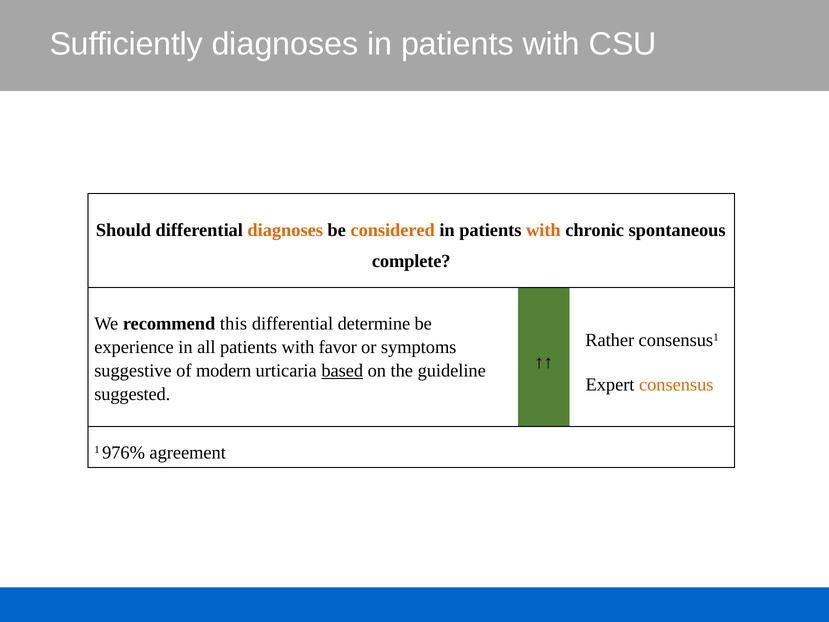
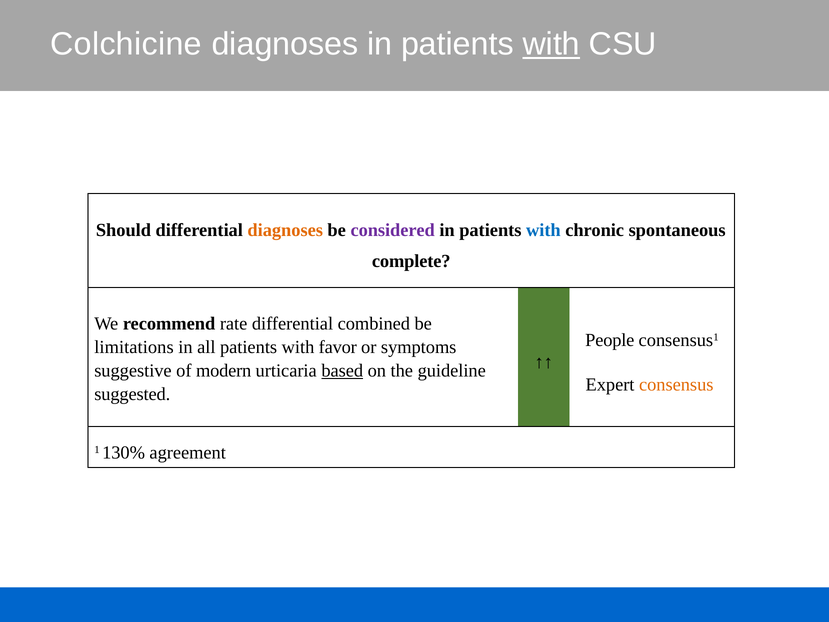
Sufficiently: Sufficiently -> Colchicine
with at (551, 44) underline: none -> present
considered colour: orange -> purple
with at (543, 230) colour: orange -> blue
this: this -> rate
determine: determine -> combined
Rather: Rather -> People
experience: experience -> limitations
976%: 976% -> 130%
